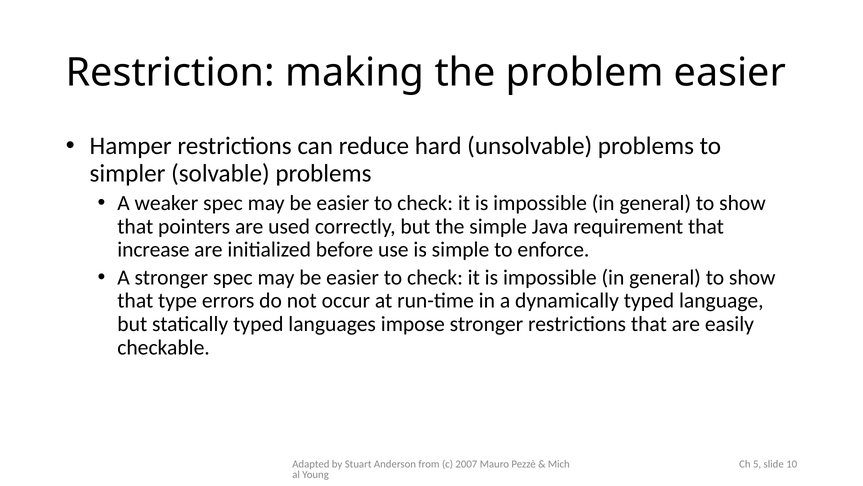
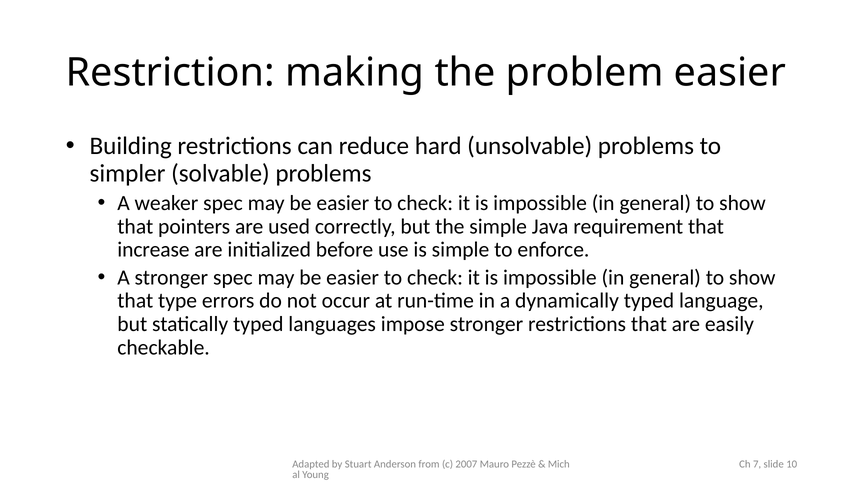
Hamper: Hamper -> Building
5: 5 -> 7
